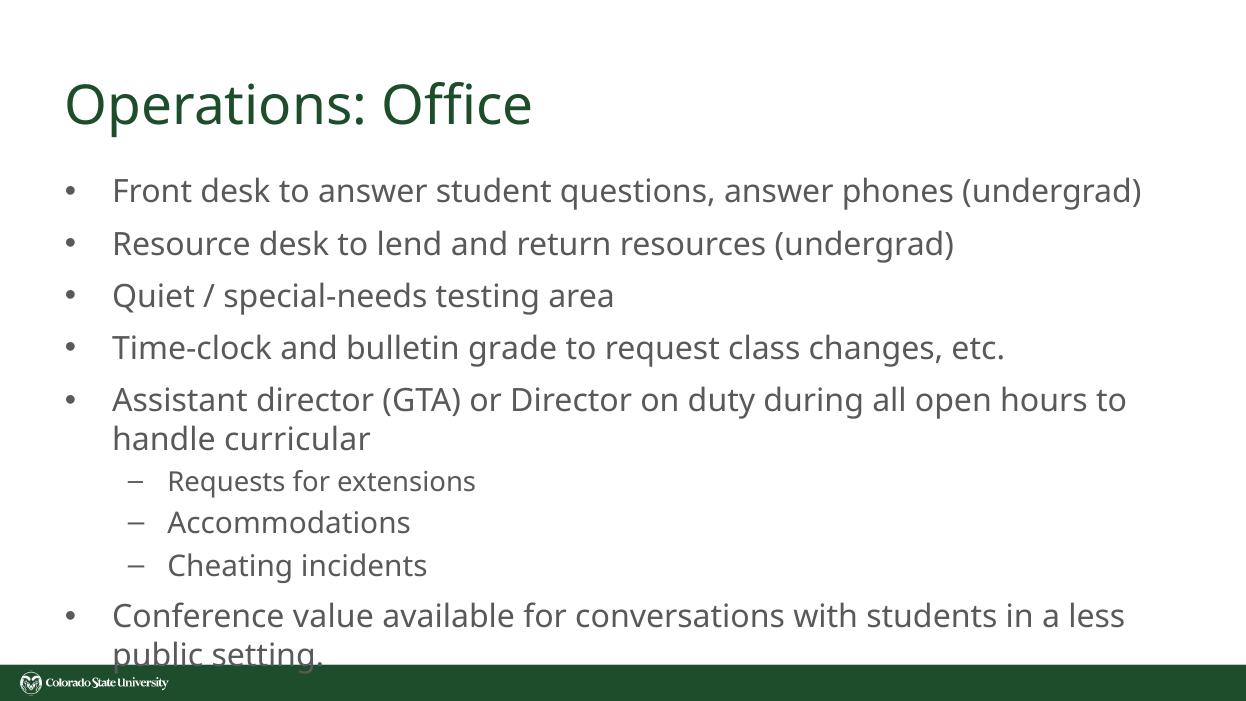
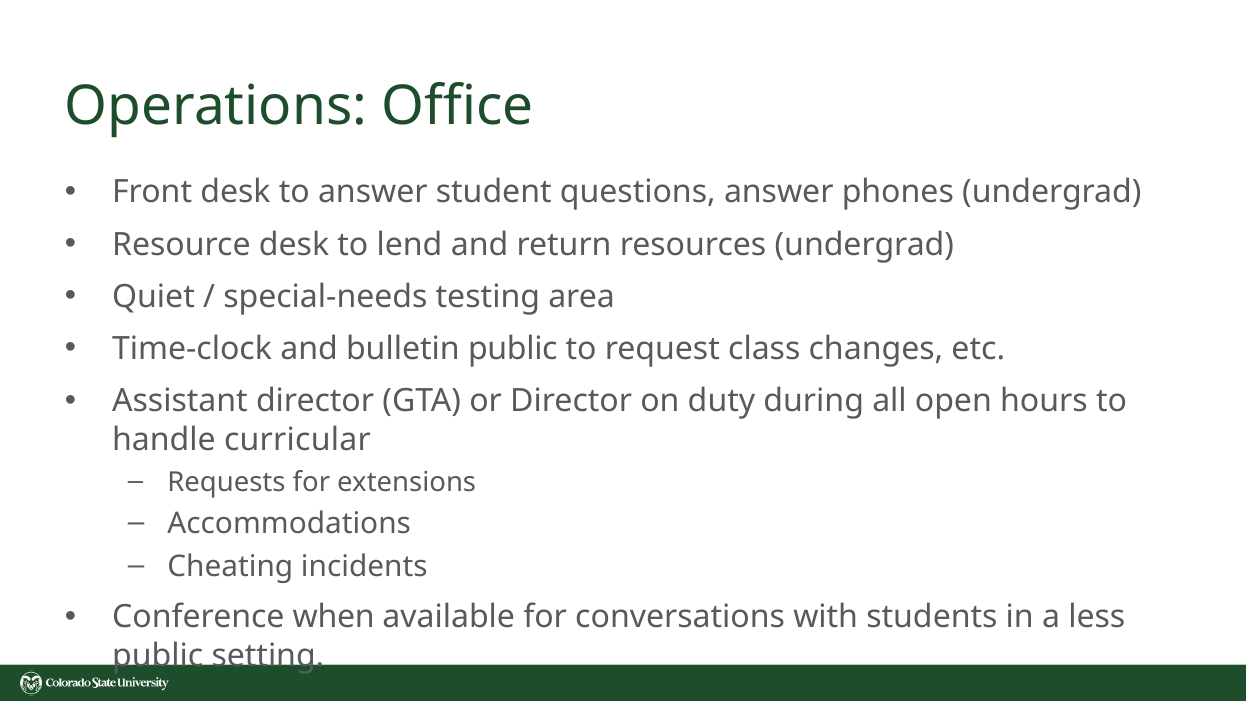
bulletin grade: grade -> public
value: value -> when
